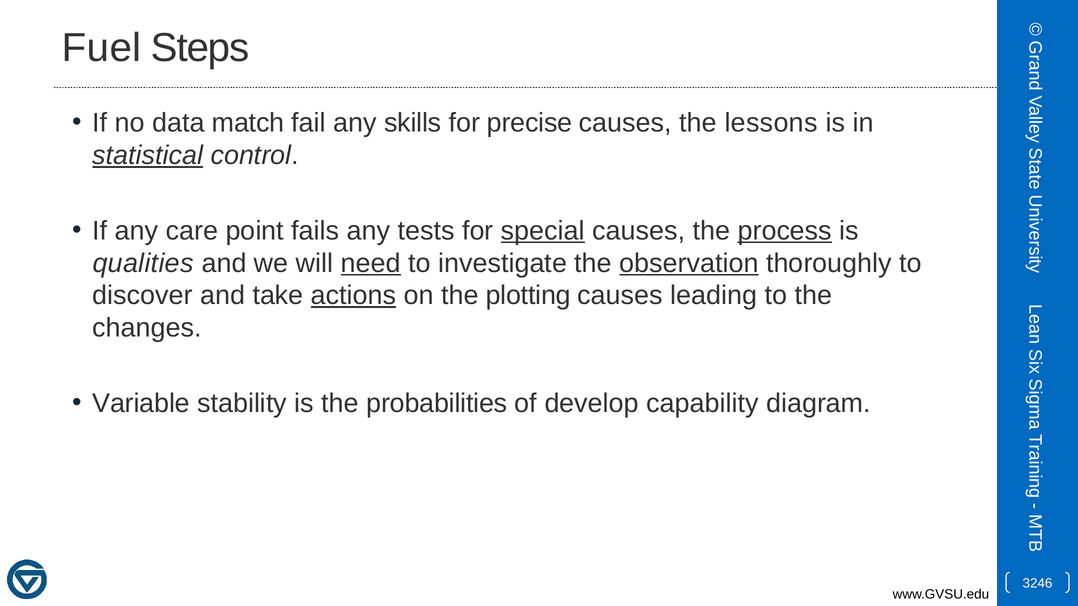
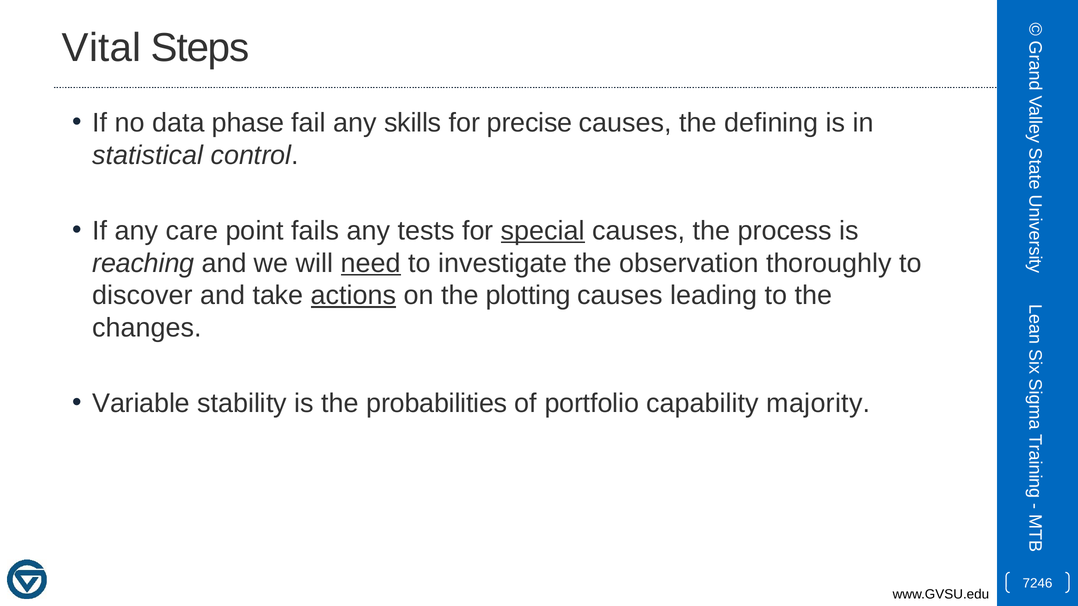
Fuel: Fuel -> Vital
match: match -> phase
lessons: lessons -> defining
statistical underline: present -> none
process underline: present -> none
qualities: qualities -> reaching
observation underline: present -> none
develop: develop -> portfolio
diagram: diagram -> majority
3246: 3246 -> 7246
